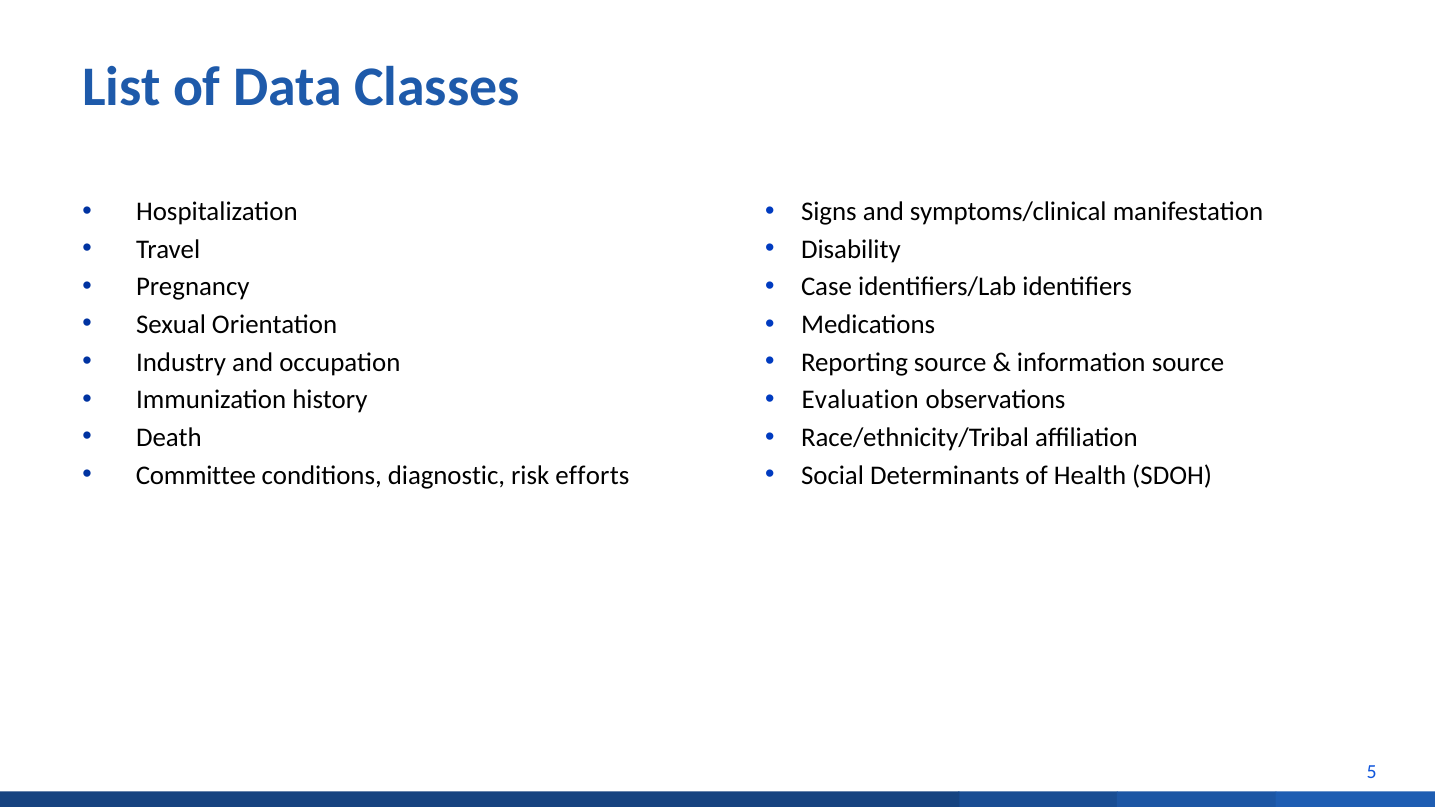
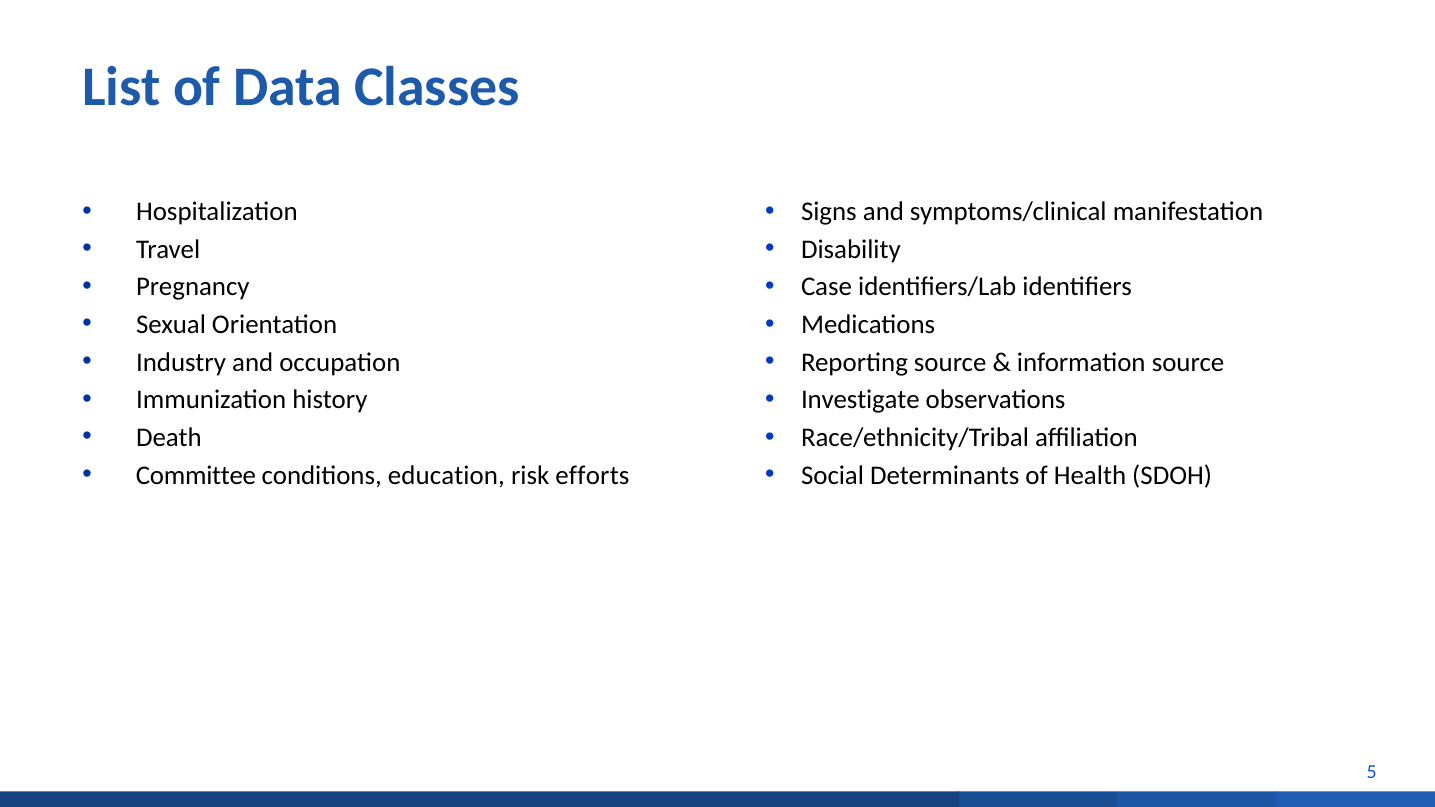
Evaluation: Evaluation -> Investigate
diagnostic: diagnostic -> education
